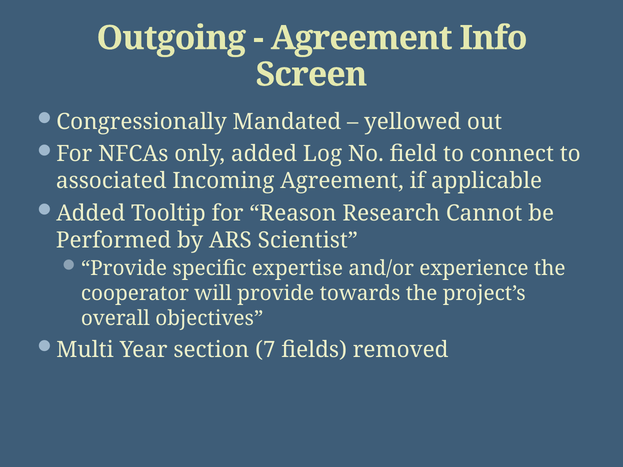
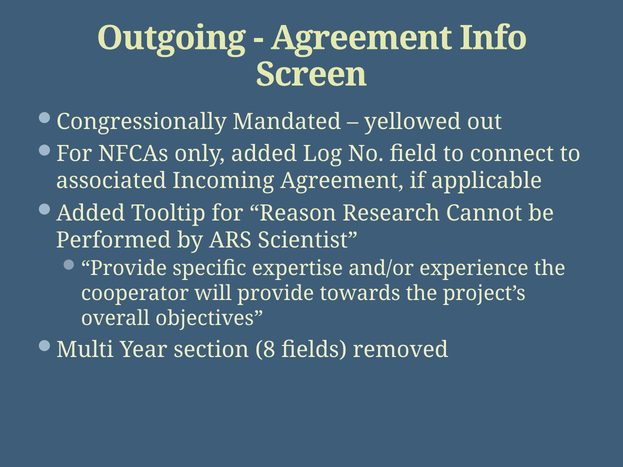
7: 7 -> 8
